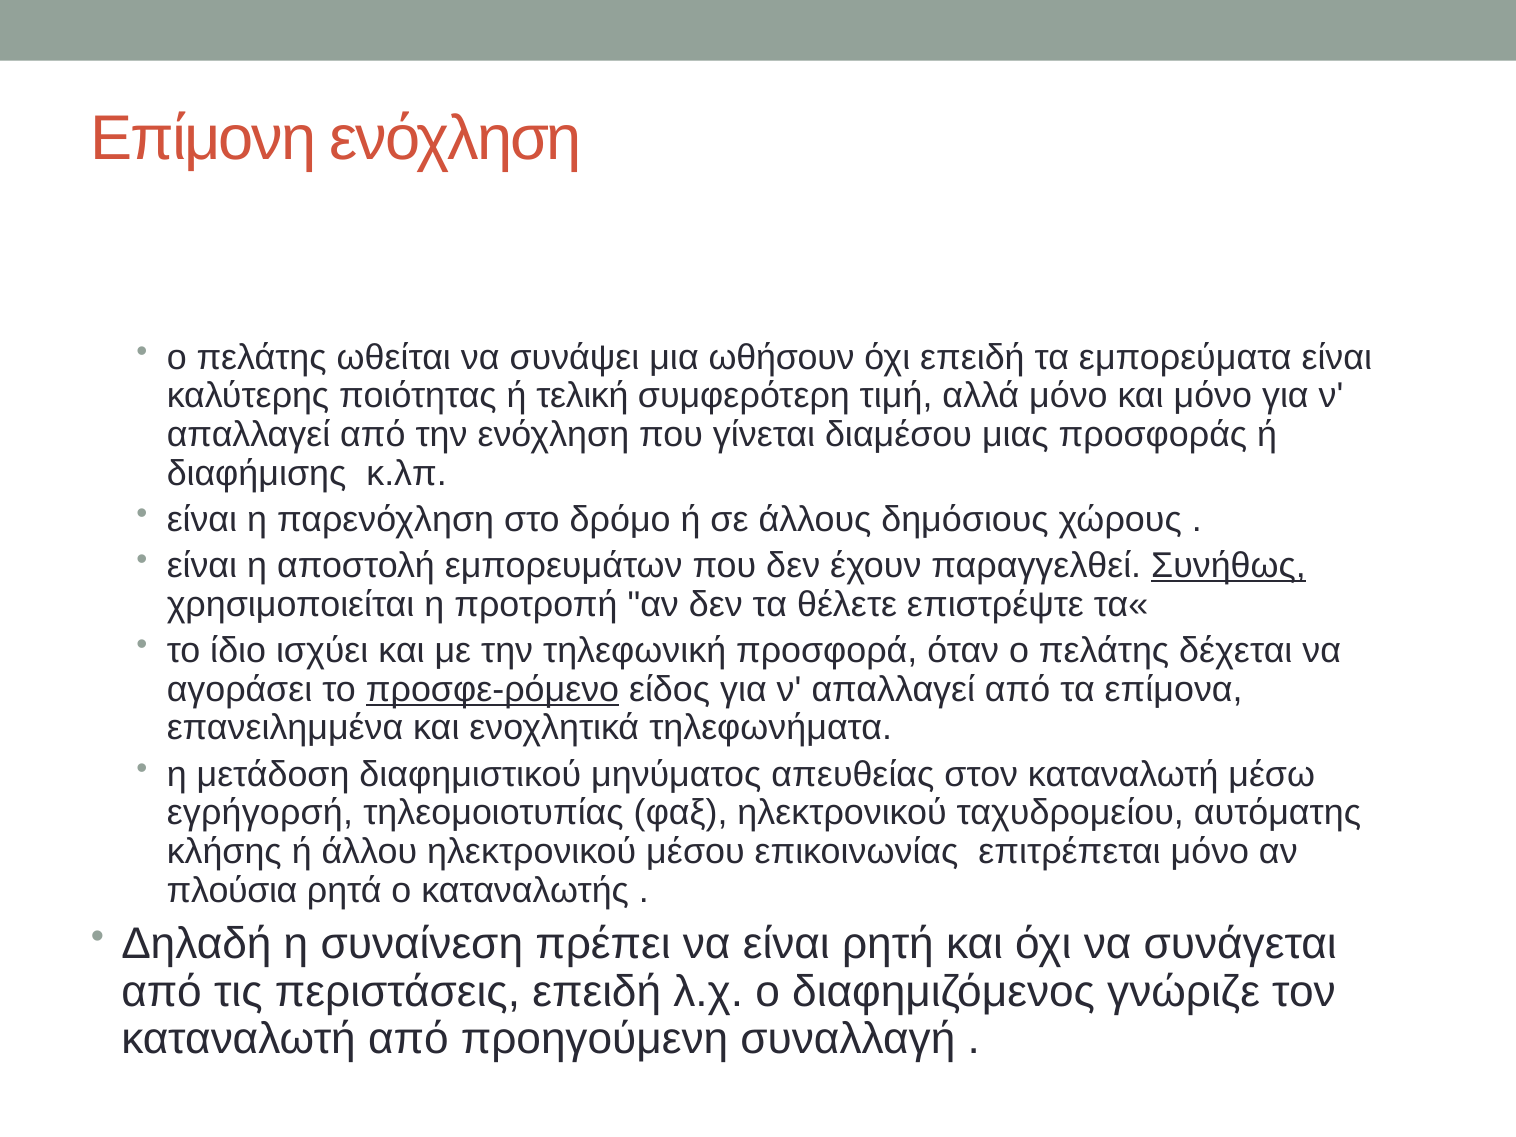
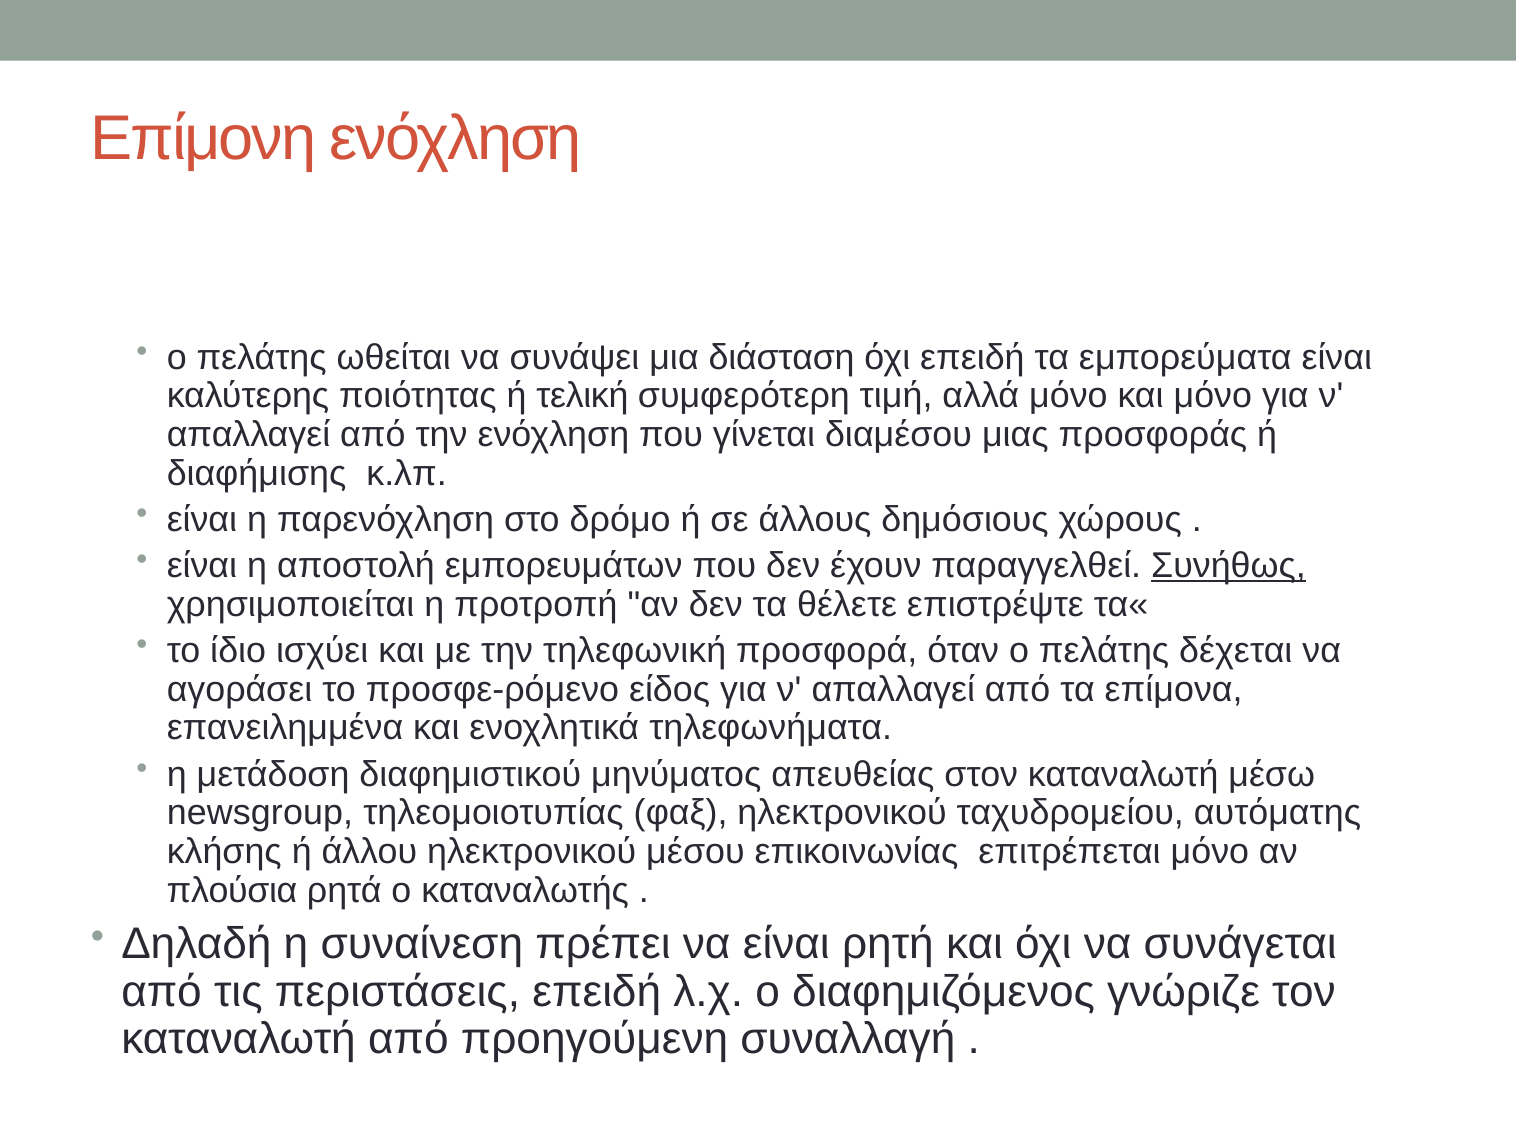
ωθήσουν: ωθήσουν -> διάσταση
προσφε-ρόμενο underline: present -> none
εγρήγορσή: εγρήγορσή -> newsgroup
